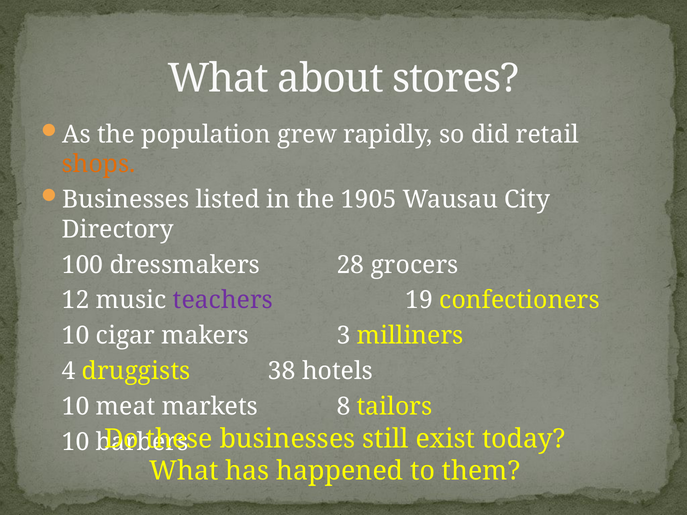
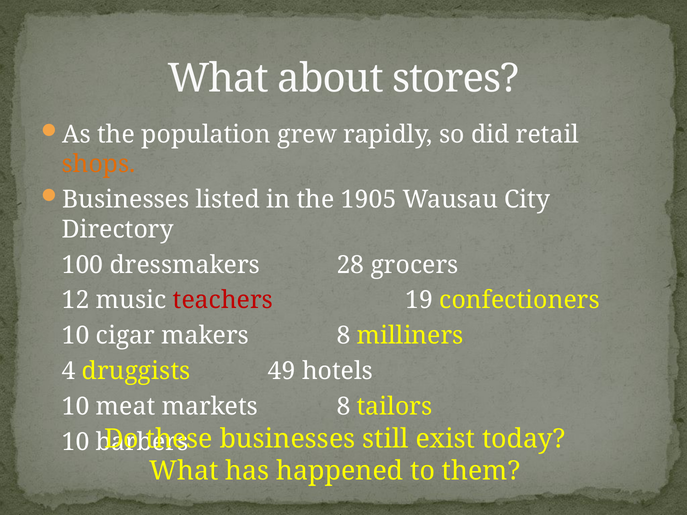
teachers colour: purple -> red
makers 3: 3 -> 8
38: 38 -> 49
